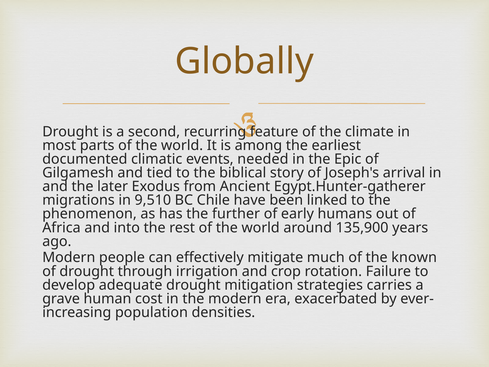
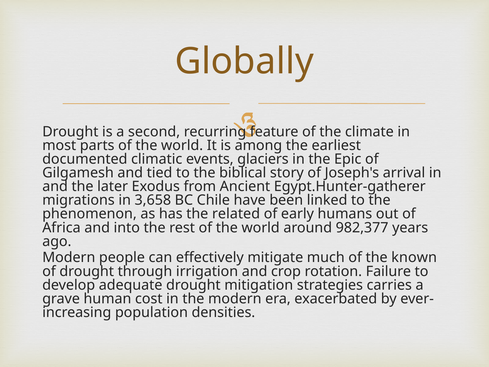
needed: needed -> glaciers
9,510: 9,510 -> 3,658
further: further -> related
135,900: 135,900 -> 982,377
